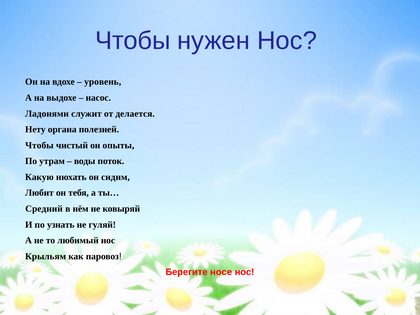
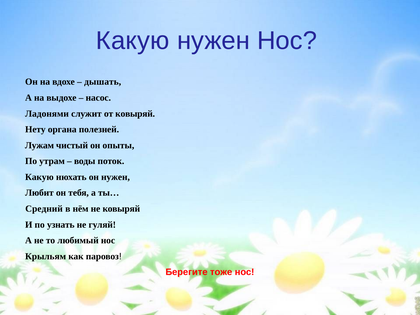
Чтобы at (133, 41): Чтобы -> Какую
уровень: уровень -> дышать
от делается: делается -> ковыряй
Чтобы at (39, 145): Чтобы -> Лужам
он сидим: сидим -> нужен
носе: носе -> тоже
